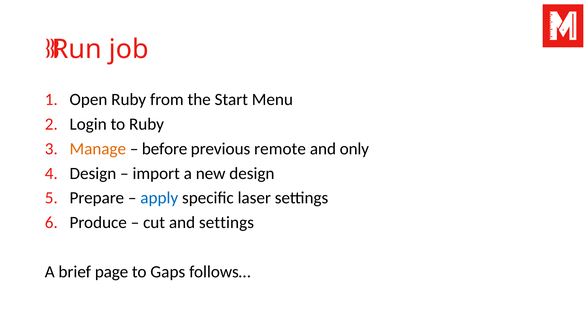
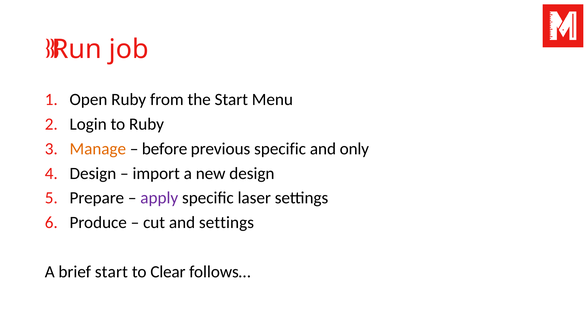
previous remote: remote -> specific
apply colour: blue -> purple
brief page: page -> start
Gaps: Gaps -> Clear
